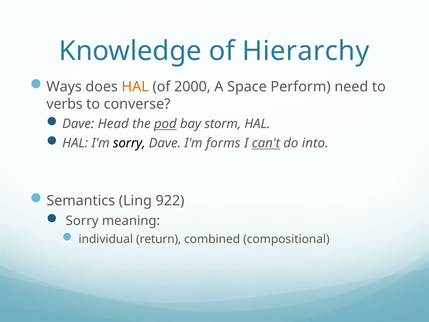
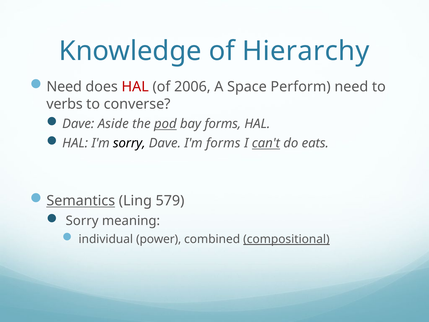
Ways at (64, 87): Ways -> Need
HAL at (135, 87) colour: orange -> red
2000: 2000 -> 2006
Head: Head -> Aside
bay storm: storm -> forms
into: into -> eats
Semantics underline: none -> present
922: 922 -> 579
return: return -> power
compositional underline: none -> present
